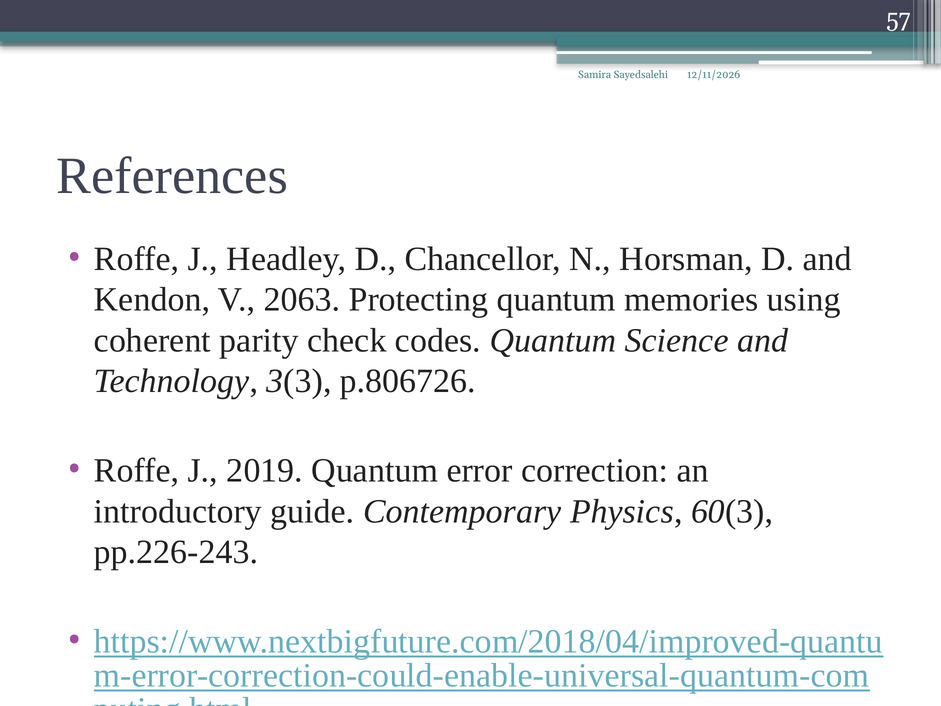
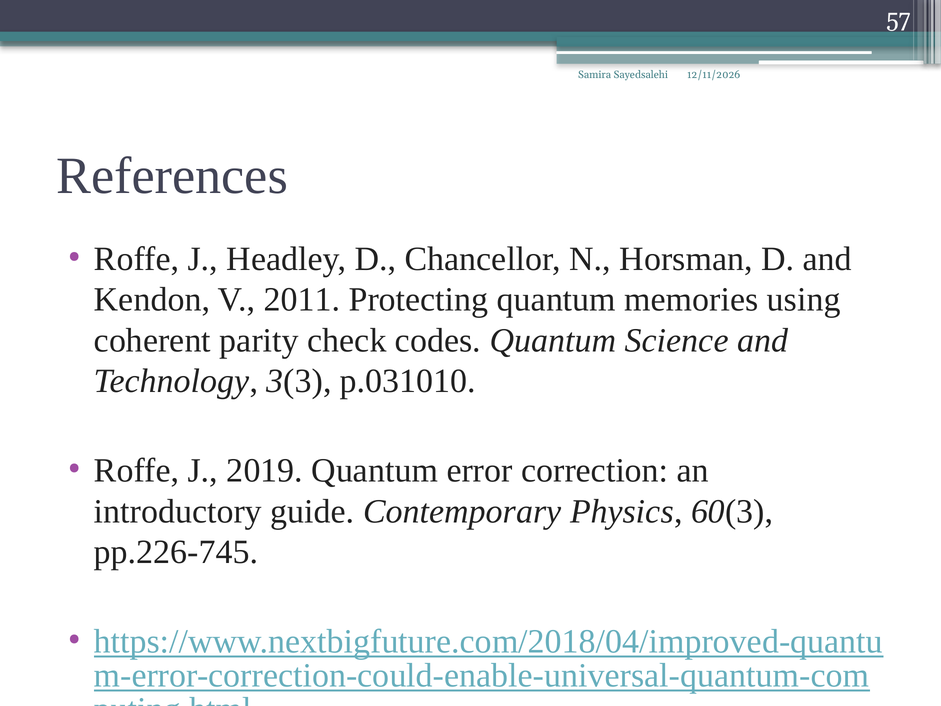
2063: 2063 -> 2011
p.806726: p.806726 -> p.031010
pp.226-243: pp.226-243 -> pp.226-745
